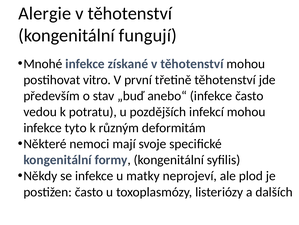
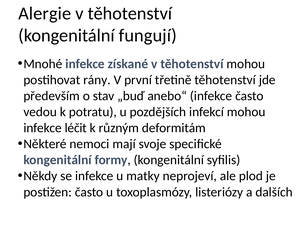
vitro: vitro -> rány
tyto: tyto -> léčit
